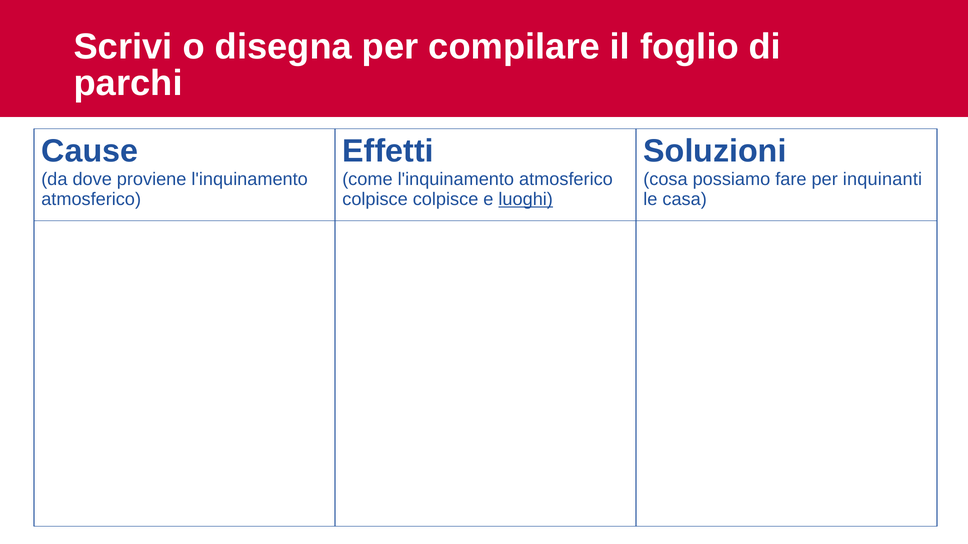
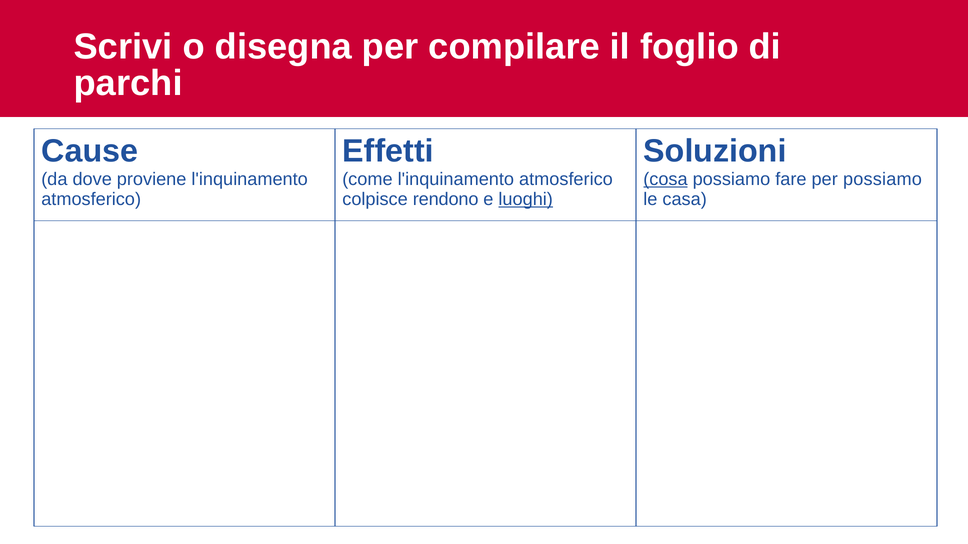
cosa underline: none -> present
per inquinanti: inquinanti -> possiamo
colpisce colpisce: colpisce -> rendono
